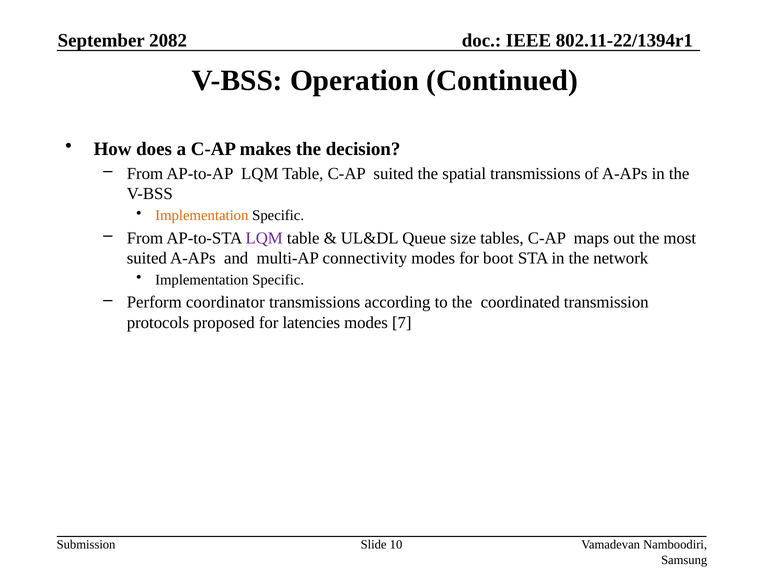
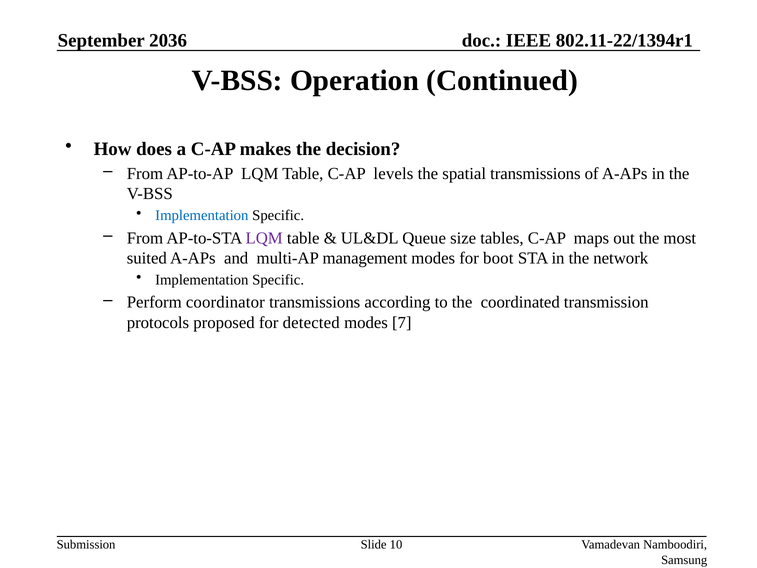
2082: 2082 -> 2036
C-AP suited: suited -> levels
Implementation at (202, 216) colour: orange -> blue
connectivity: connectivity -> management
latencies: latencies -> detected
